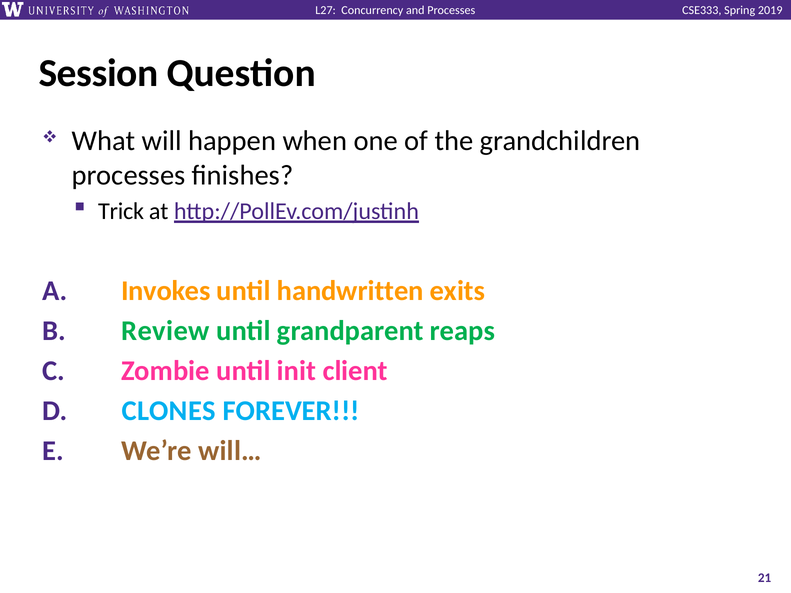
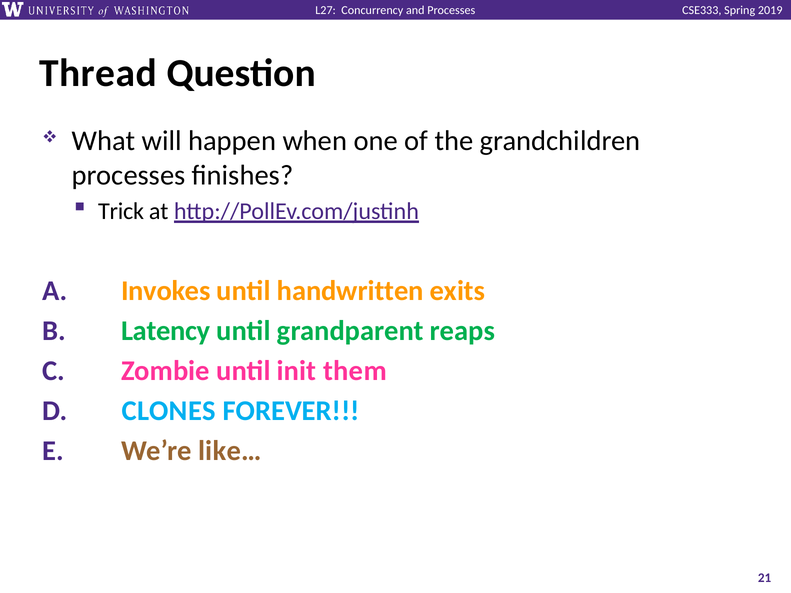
Session: Session -> Thread
Review: Review -> Latency
client: client -> them
will…: will… -> like…
